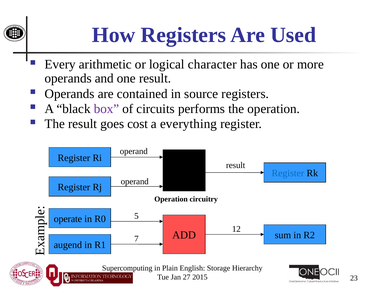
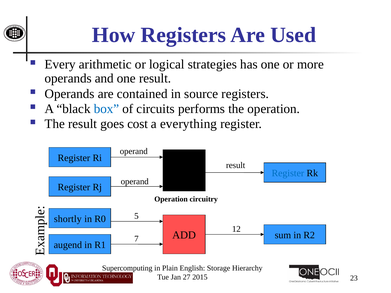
character: character -> strategies
box colour: purple -> blue
operate: operate -> shortly
